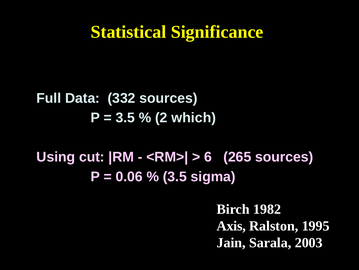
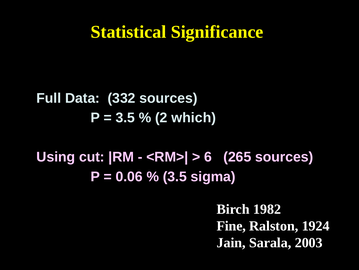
Axis: Axis -> Fine
1995: 1995 -> 1924
